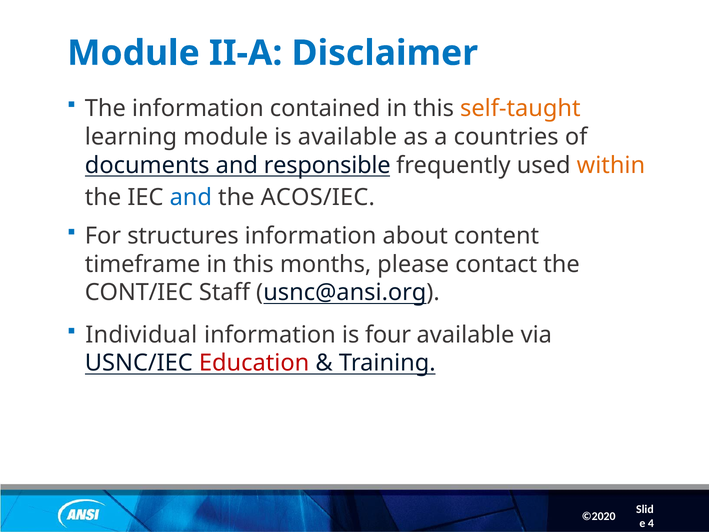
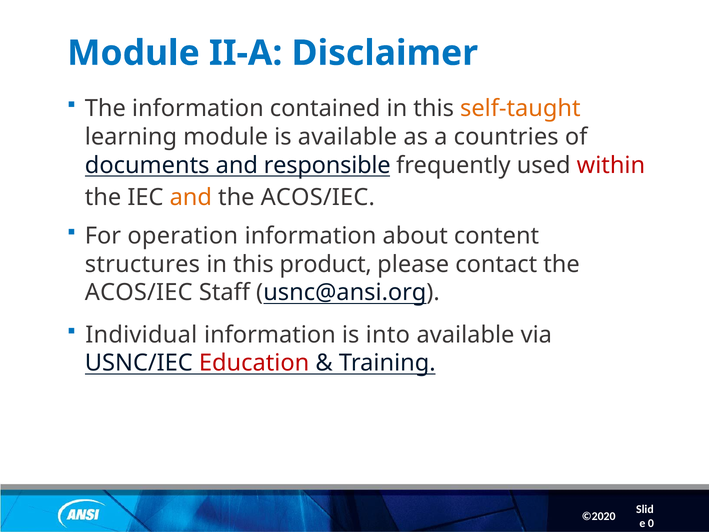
within colour: orange -> red
and at (191, 198) colour: blue -> orange
structures: structures -> operation
timeframe: timeframe -> structures
months: months -> product
CONT/IEC at (139, 292): CONT/IEC -> ACOS/IEC
four: four -> into
4: 4 -> 0
